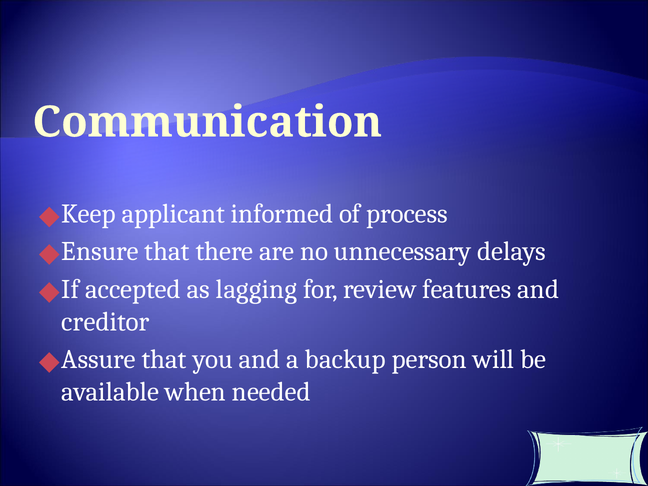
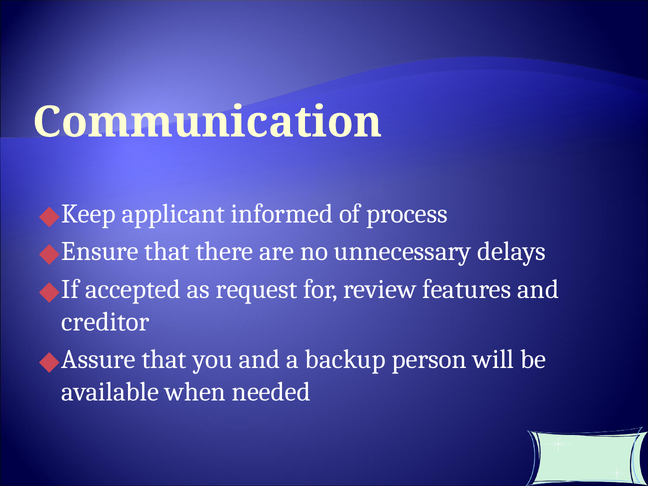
lagging: lagging -> request
